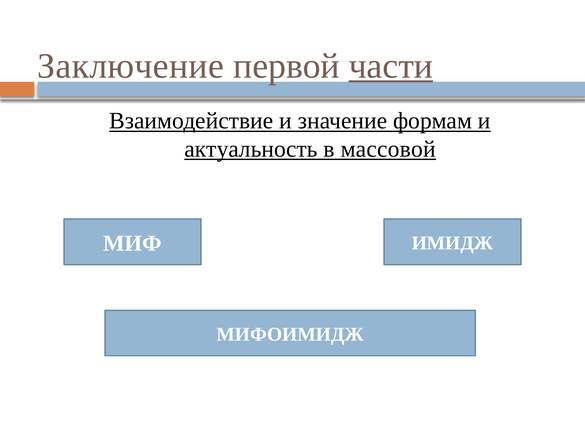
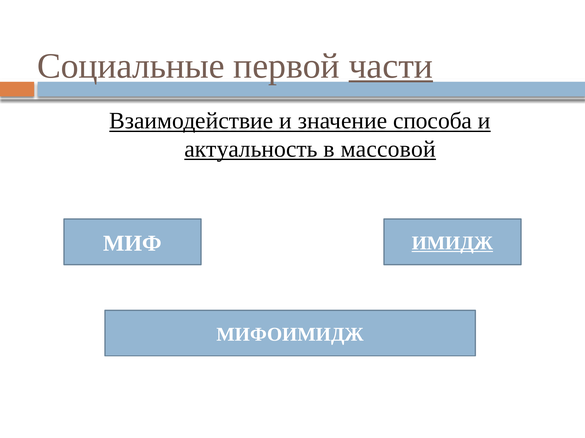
Заключение: Заключение -> Социальные
формам: формам -> способа
ИМИДЖ underline: none -> present
